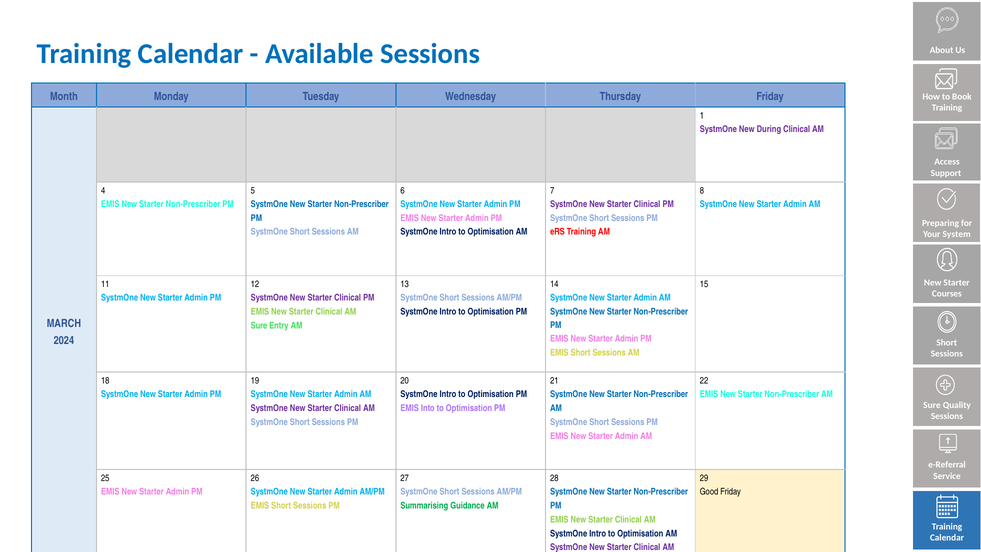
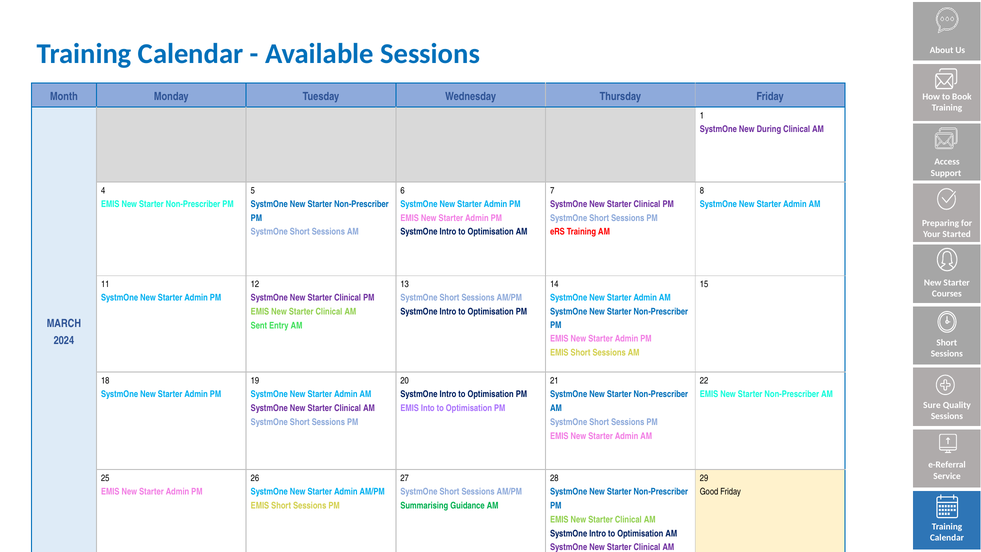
System: System -> Started
Sure at (259, 326): Sure -> Sent
